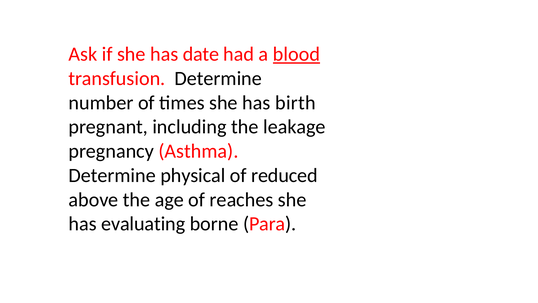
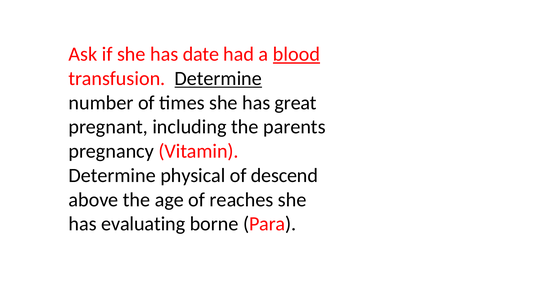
Determine at (218, 78) underline: none -> present
birth: birth -> great
leakage: leakage -> parents
Asthma: Asthma -> Vitamin
reduced: reduced -> descend
